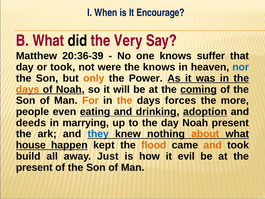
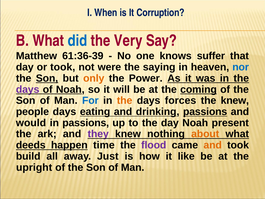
Encourage: Encourage -> Corruption
did colour: black -> blue
20:36-39: 20:36-39 -> 61:36-39
the knows: knows -> saying
Son at (47, 78) underline: none -> present
days at (28, 89) colour: orange -> purple
For colour: orange -> blue
the more: more -> knew
people even: even -> days
drinking adoption: adoption -> passions
deeds: deeds -> would
in marrying: marrying -> passions
they colour: blue -> purple
house: house -> deeds
kept: kept -> time
flood colour: orange -> purple
evil: evil -> like
present at (34, 167): present -> upright
